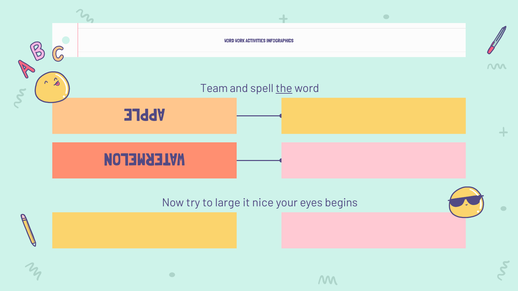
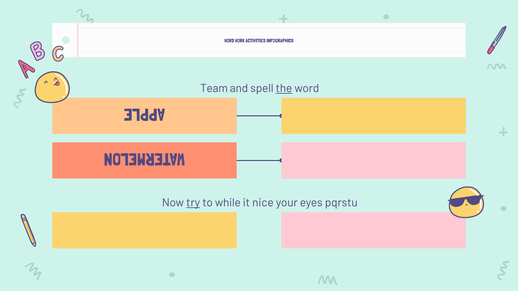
try underline: none -> present
large: large -> while
begins: begins -> pqrstu
